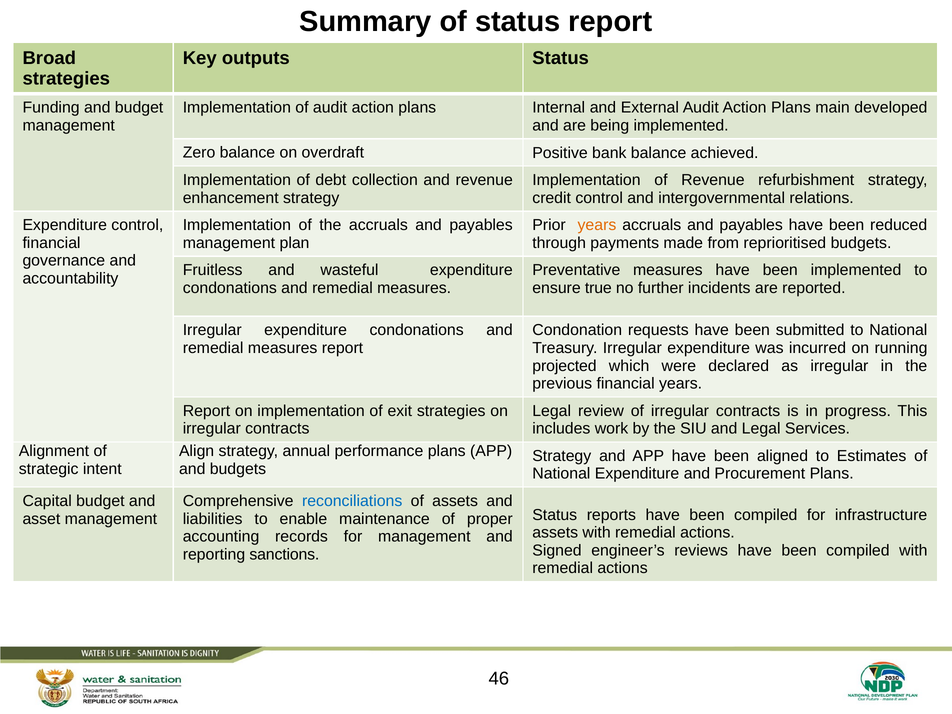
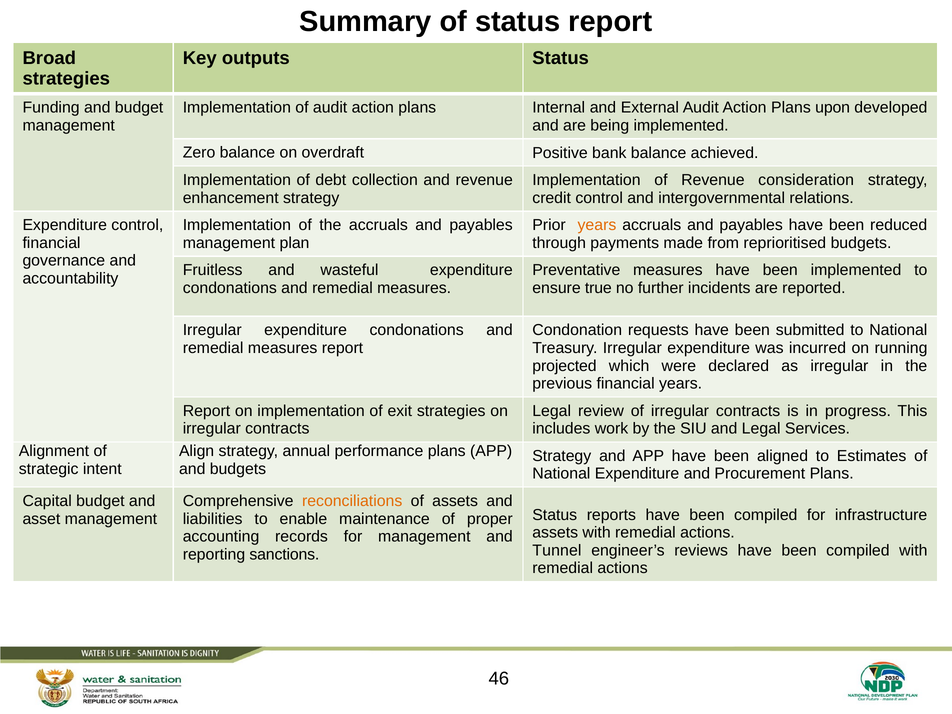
main: main -> upon
refurbishment: refurbishment -> consideration
reconciliations colour: blue -> orange
Signed: Signed -> Tunnel
